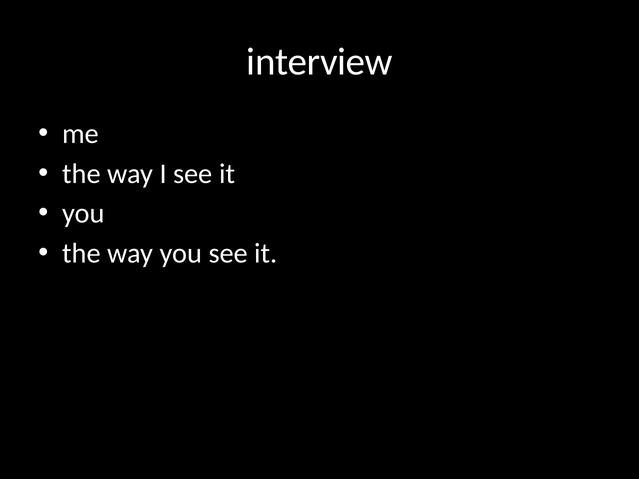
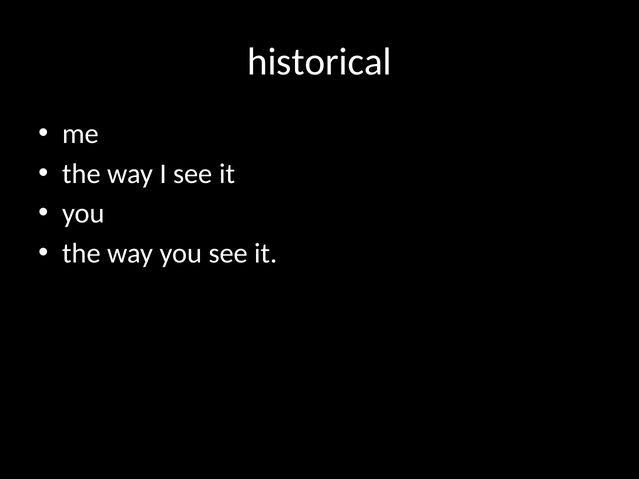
interview: interview -> historical
